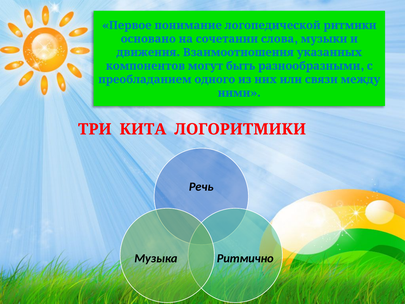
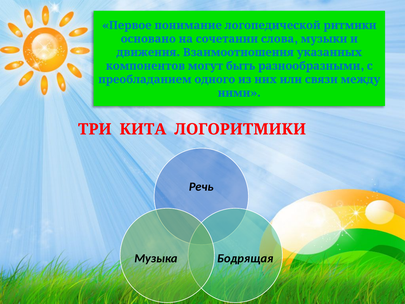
Ритмично: Ритмично -> Бодрящая
